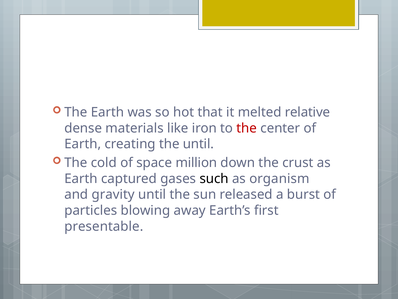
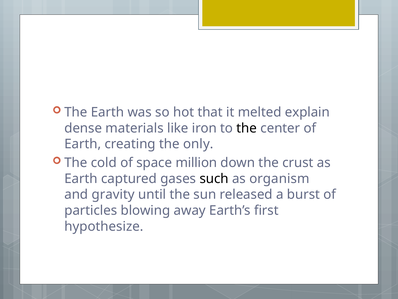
relative: relative -> explain
the at (247, 128) colour: red -> black
the until: until -> only
presentable: presentable -> hypothesize
